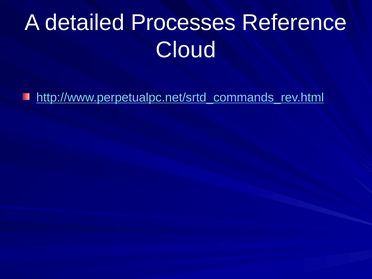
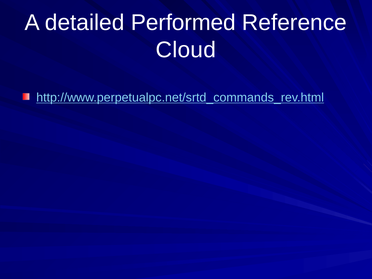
Processes: Processes -> Performed
